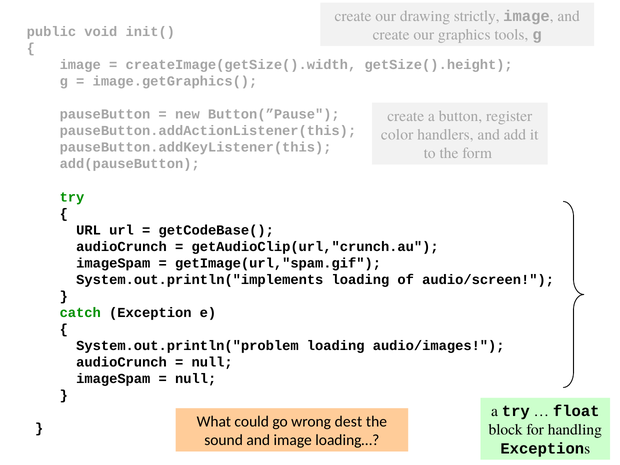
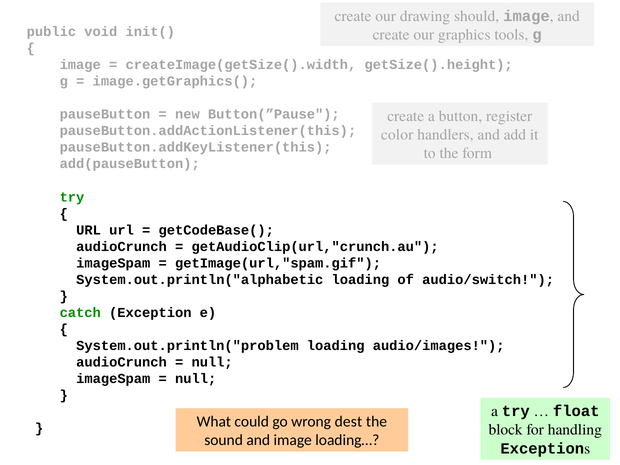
strictly: strictly -> should
System.out.println("implements: System.out.println("implements -> System.out.println("alphabetic
audio/screen: audio/screen -> audio/switch
